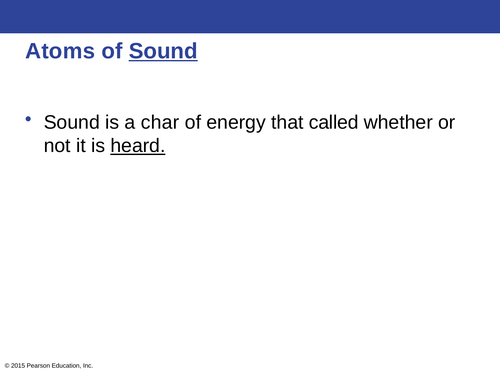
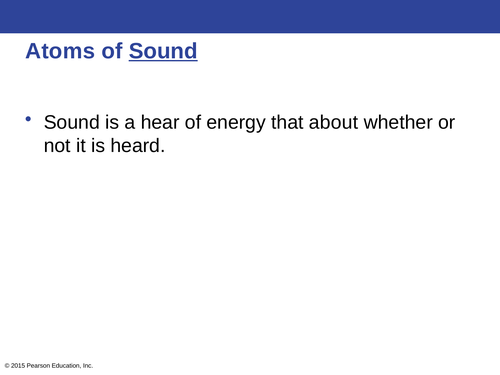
char: char -> hear
called: called -> about
heard underline: present -> none
